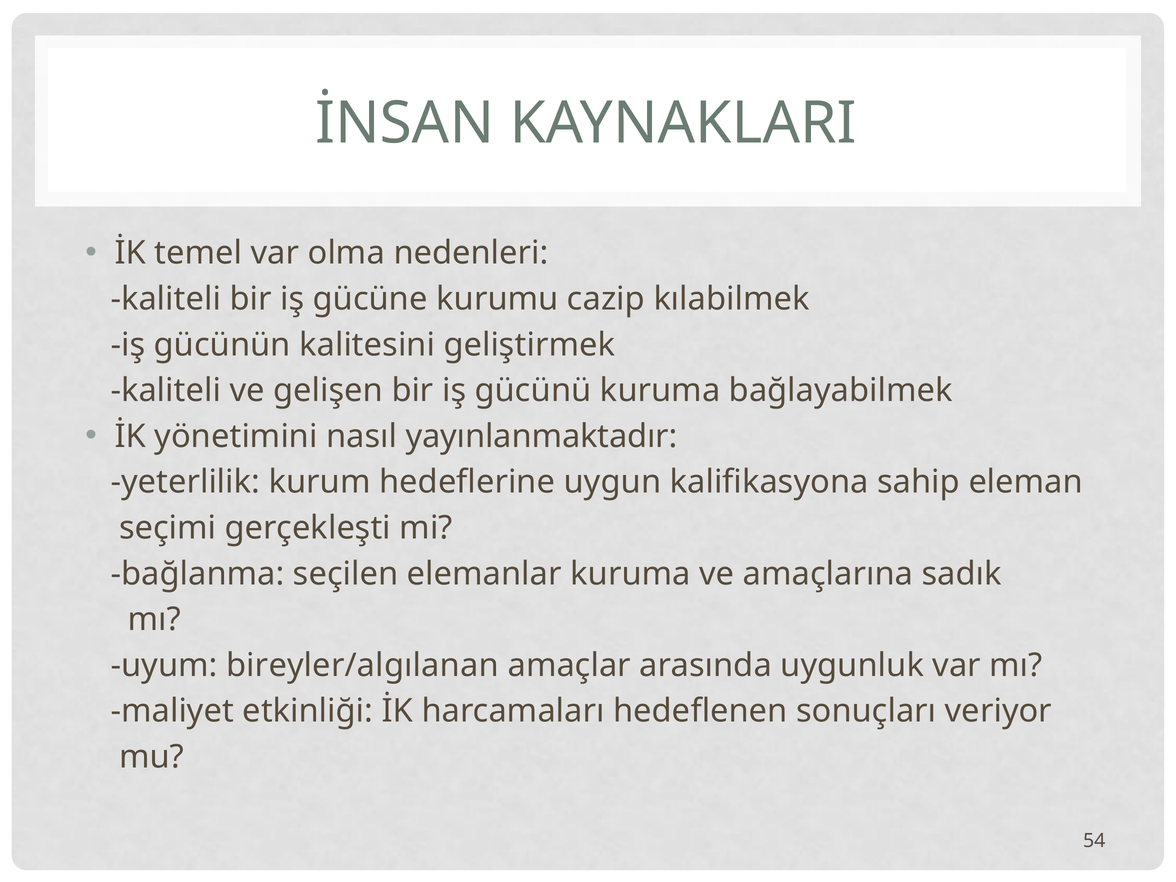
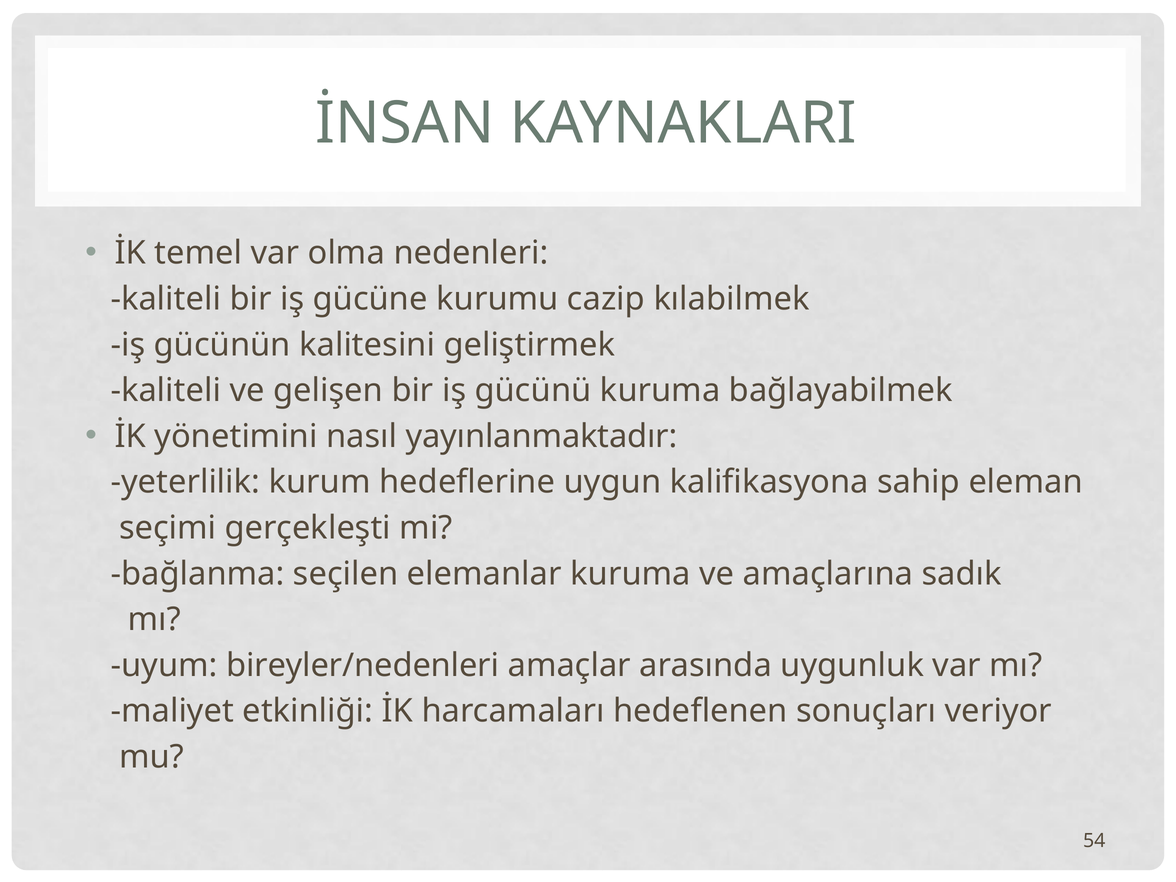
bireyler/algılanan: bireyler/algılanan -> bireyler/nedenleri
